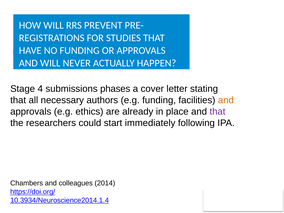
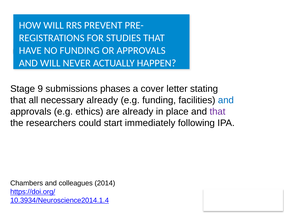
4: 4 -> 9
necessary authors: authors -> already
and at (226, 100) colour: orange -> blue
